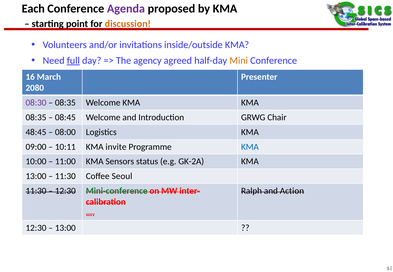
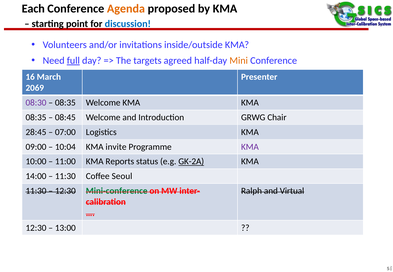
Agenda colour: purple -> orange
discussion colour: orange -> blue
agency: agency -> targets
2080: 2080 -> 2069
48:45: 48:45 -> 28:45
08:00: 08:00 -> 07:00
10:11: 10:11 -> 10:04
KMA at (250, 147) colour: blue -> purple
Sensors: Sensors -> Reports
GK-2A underline: none -> present
13:00 at (36, 176): 13:00 -> 14:00
Action: Action -> Virtual
